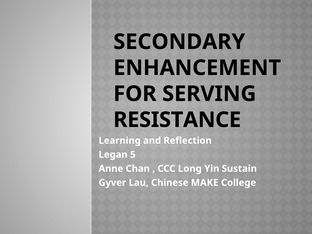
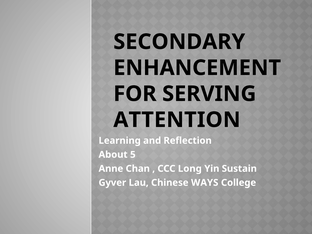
RESISTANCE: RESISTANCE -> ATTENTION
Legan: Legan -> About
MAKE: MAKE -> WAYS
